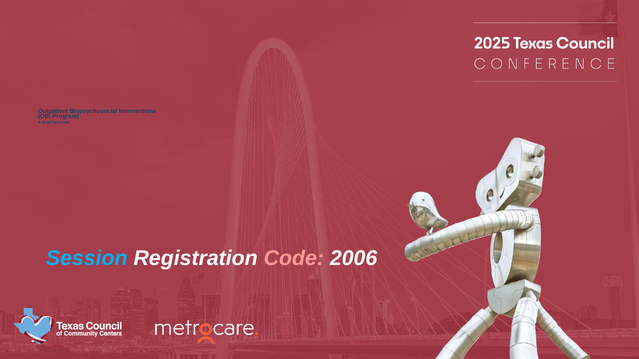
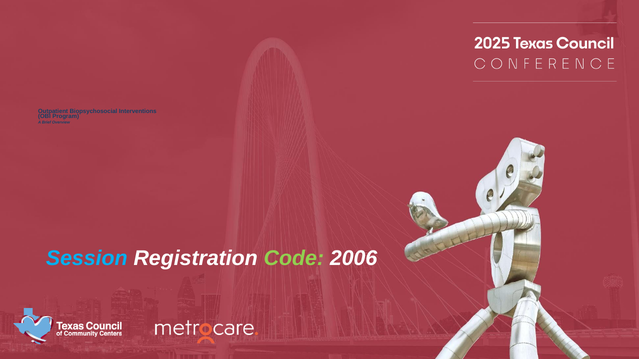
Code colour: pink -> light green
